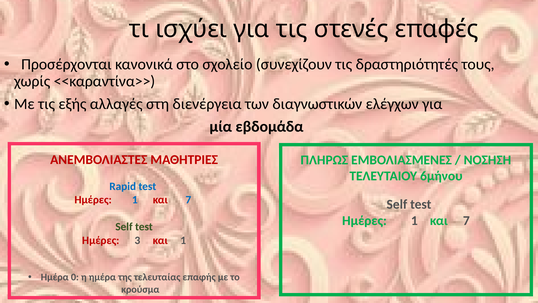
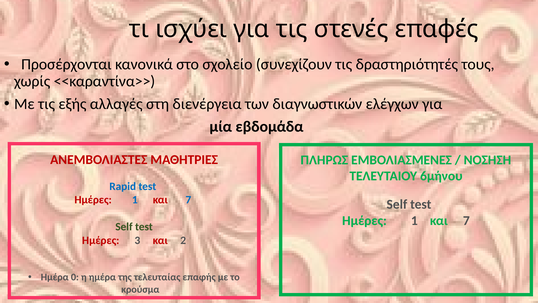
και 1: 1 -> 2
